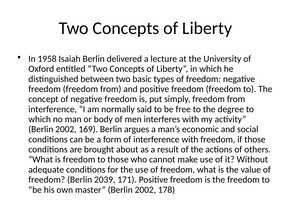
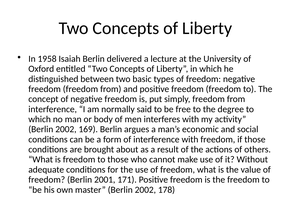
2039: 2039 -> 2001
